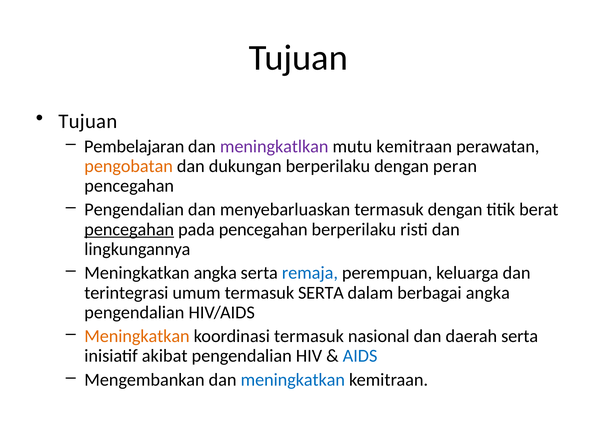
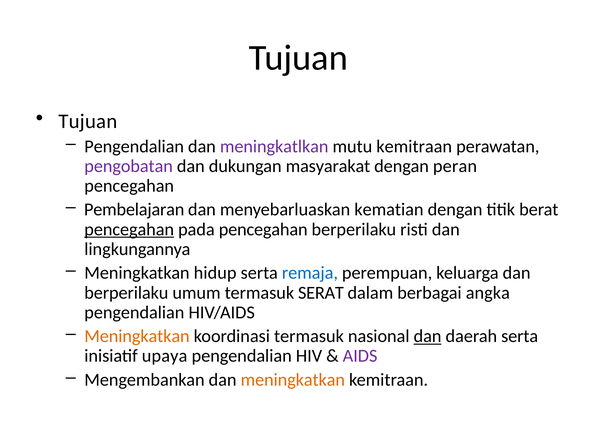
Pembelajaran at (134, 146): Pembelajaran -> Pengendalian
pengobatan colour: orange -> purple
dukungan berperilaku: berperilaku -> masyarakat
Pengendalian at (134, 210): Pengendalian -> Pembelajaran
menyebarluaskan termasuk: termasuk -> kematian
Meningkatkan angka: angka -> hidup
terintegrasi at (126, 292): terintegrasi -> berperilaku
termasuk SERTA: SERTA -> SERAT
dan at (428, 336) underline: none -> present
akibat: akibat -> upaya
AIDS colour: blue -> purple
meningkatkan at (293, 380) colour: blue -> orange
